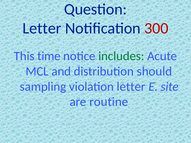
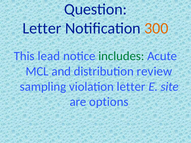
300 colour: red -> orange
time: time -> lead
should: should -> review
routine: routine -> options
